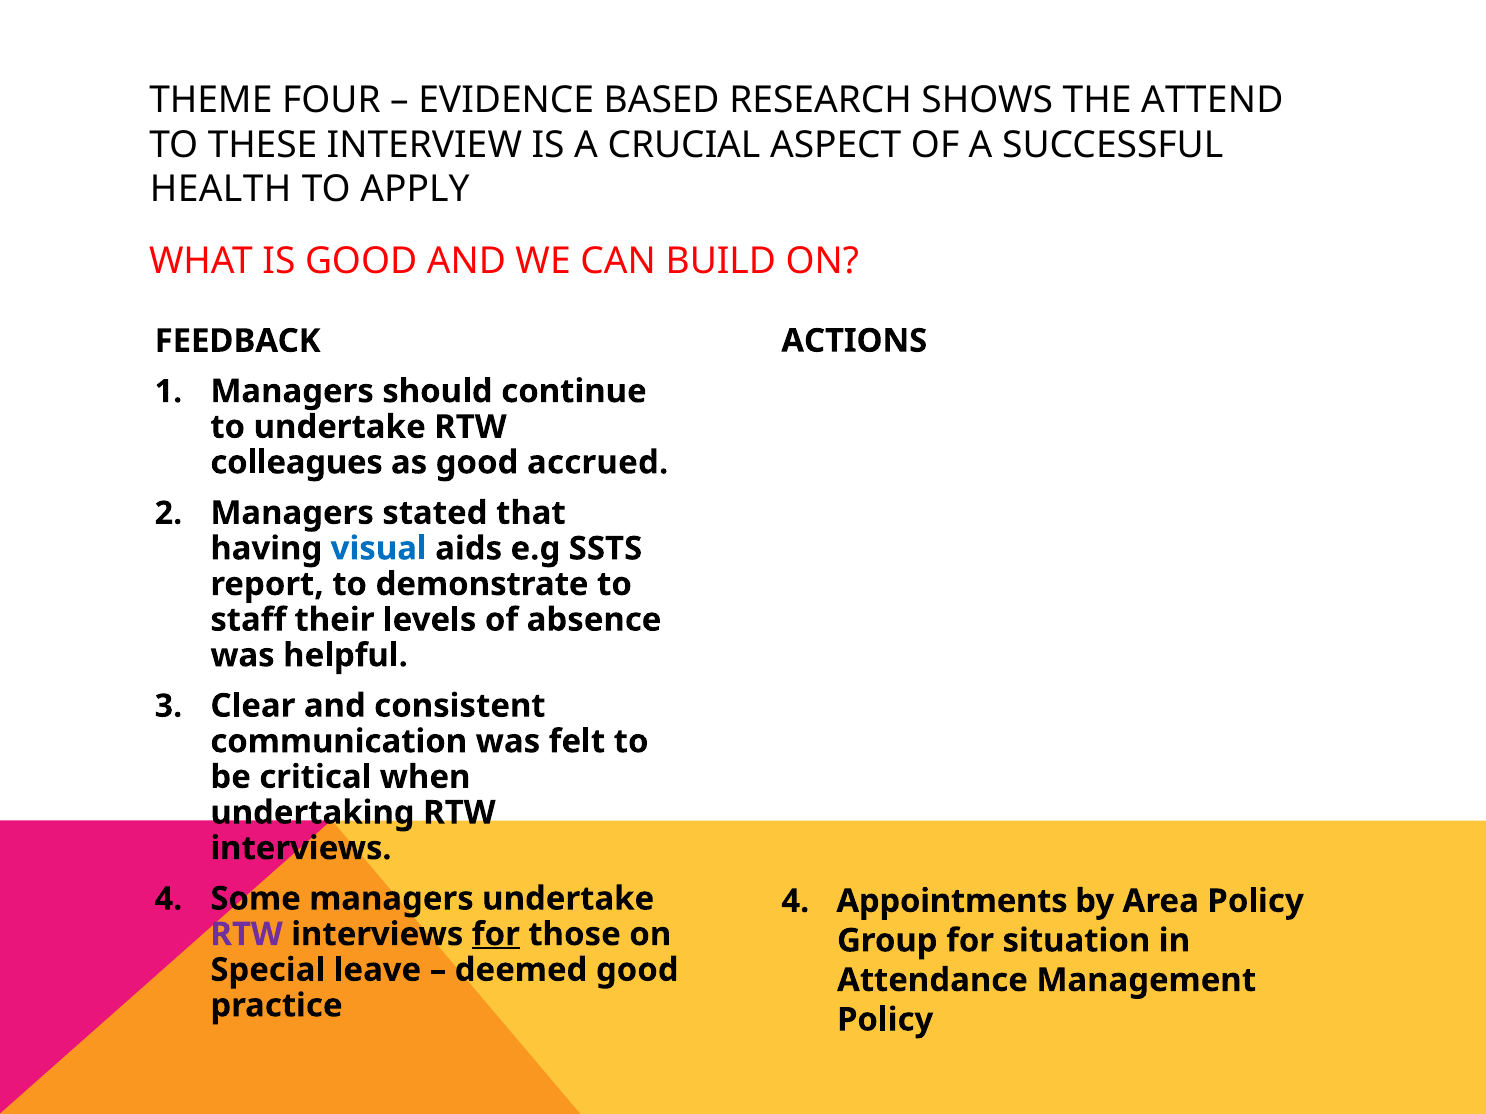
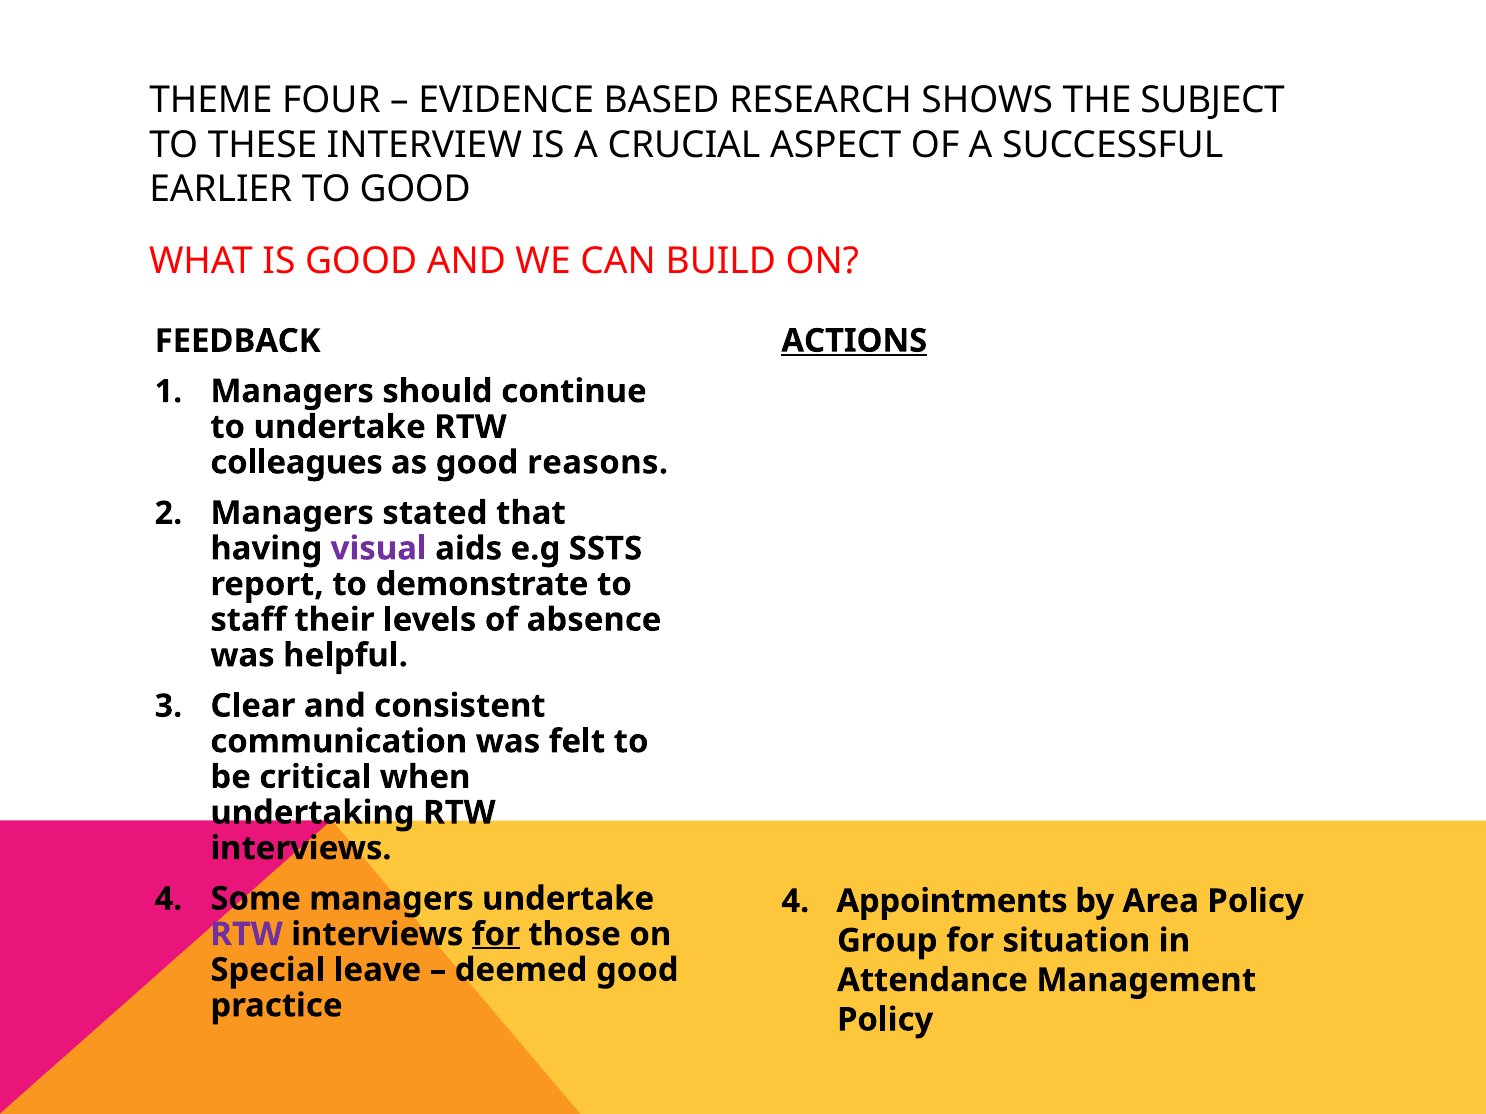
ATTEND: ATTEND -> SUBJECT
HEALTH: HEALTH -> EARLIER
TO APPLY: APPLY -> GOOD
ACTIONS underline: none -> present
accrued: accrued -> reasons
visual colour: blue -> purple
